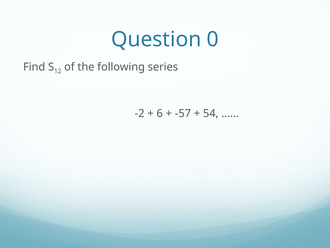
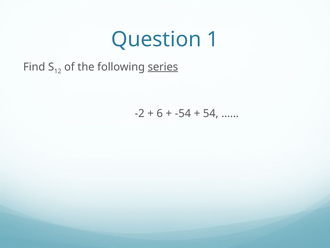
0: 0 -> 1
series underline: none -> present
-57: -57 -> -54
